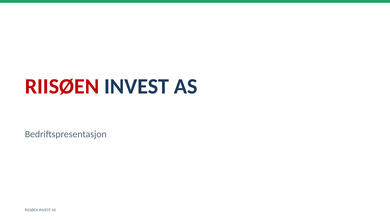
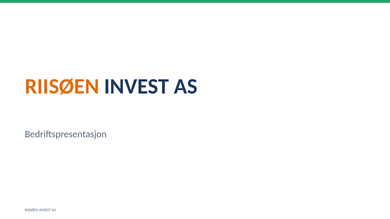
RIISØEN at (62, 86) colour: red -> orange
